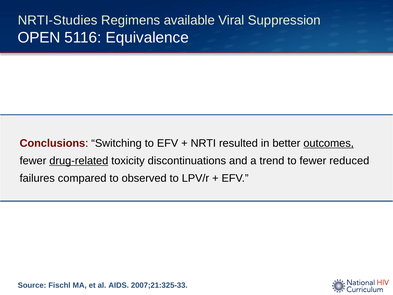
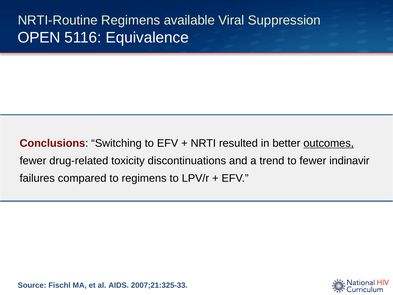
NRTI-Studies: NRTI-Studies -> NRTI-Routine
drug-related underline: present -> none
reduced: reduced -> indinavir
to observed: observed -> regimens
